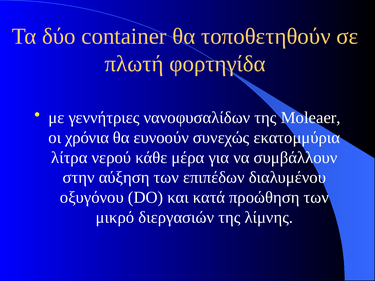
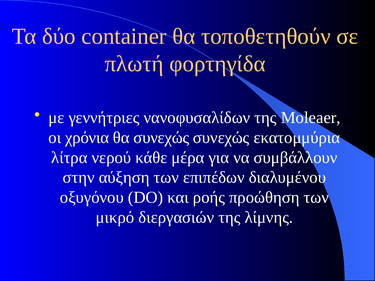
θα ευνοούν: ευνοούν -> συνεχώς
κατά: κατά -> ροής
